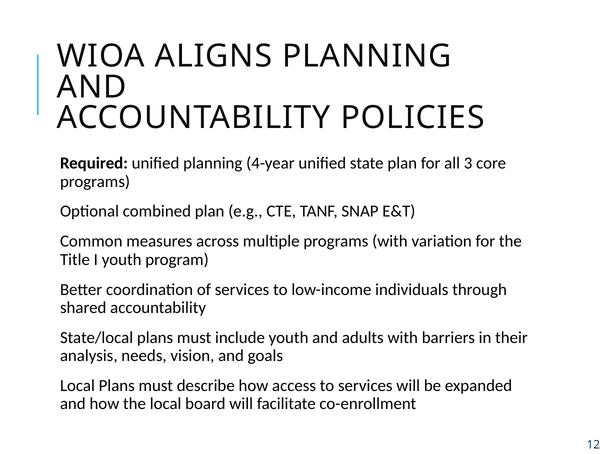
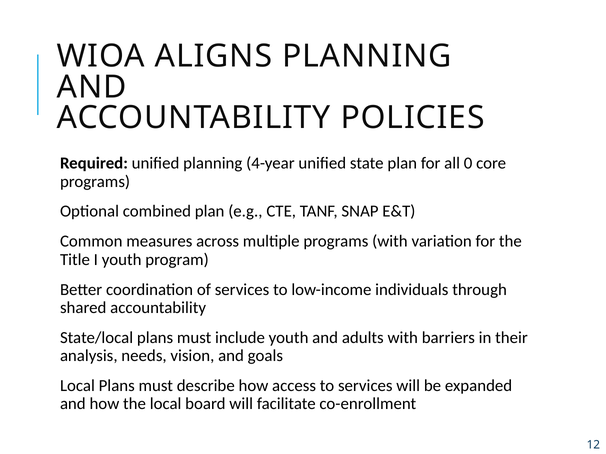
3: 3 -> 0
